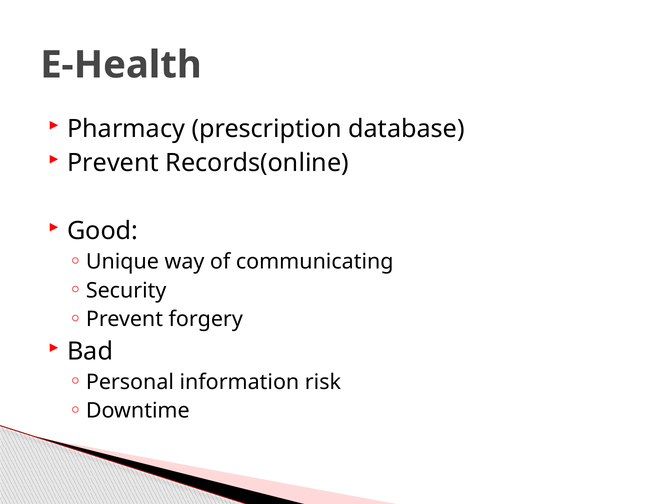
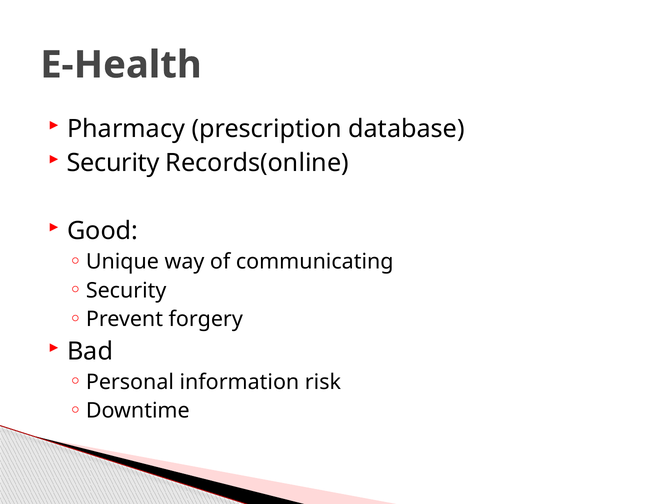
Prevent at (113, 163): Prevent -> Security
